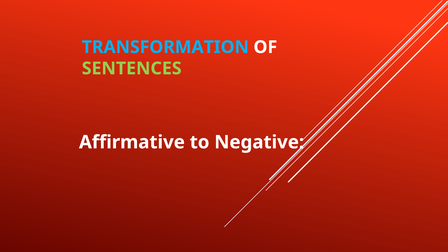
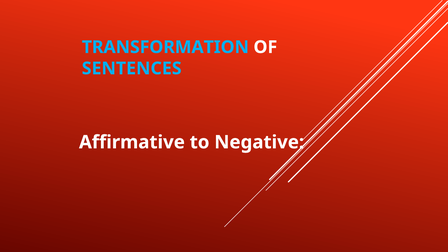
SENTENCES colour: light green -> light blue
